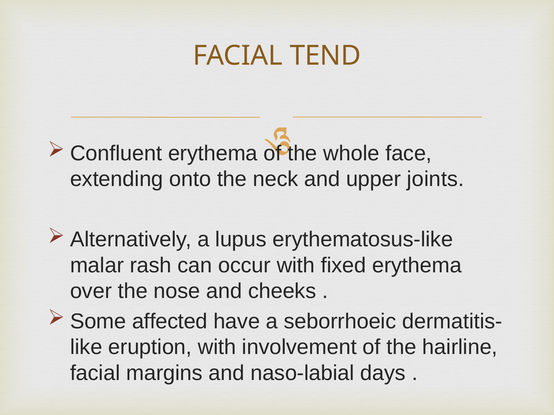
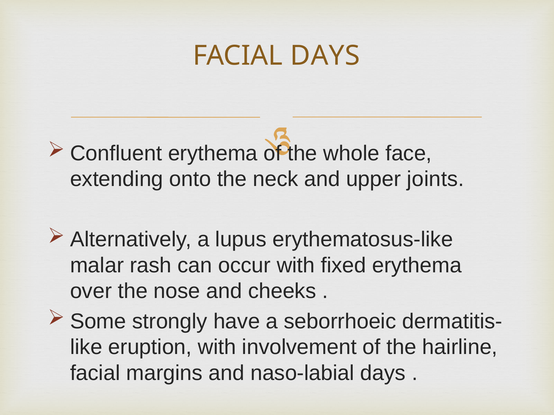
FACIAL TEND: TEND -> DAYS
affected: affected -> strongly
